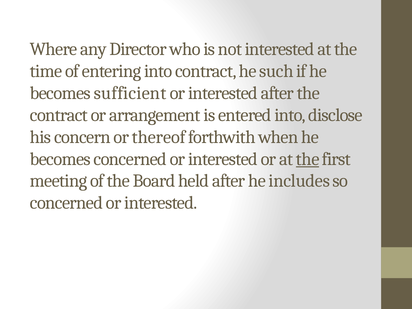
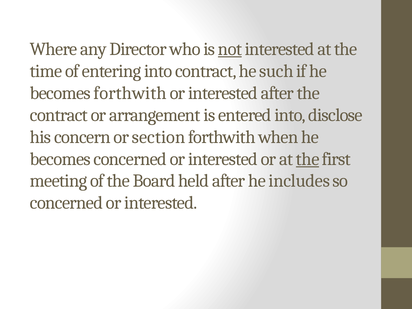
not underline: none -> present
becomes sufficient: sufficient -> forthwith
thereof: thereof -> section
